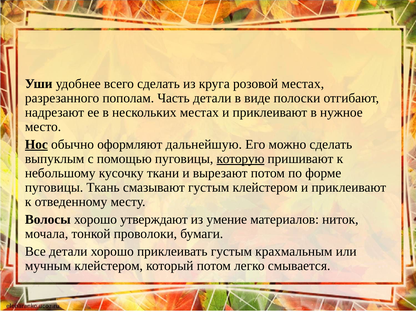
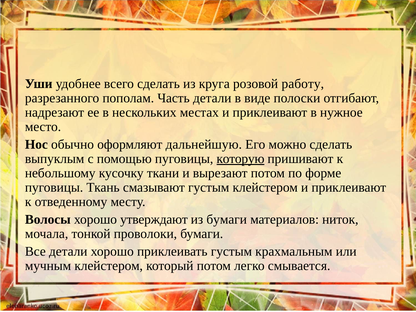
розовой местах: местах -> работу
Нос underline: present -> none
из умение: умение -> бумаги
